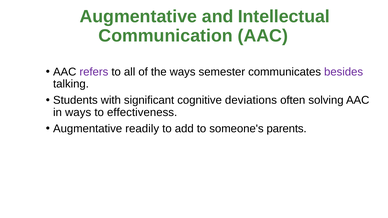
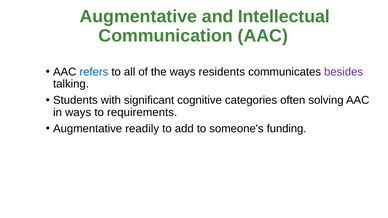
refers colour: purple -> blue
semester: semester -> residents
deviations: deviations -> categories
effectiveness: effectiveness -> requirements
parents: parents -> funding
